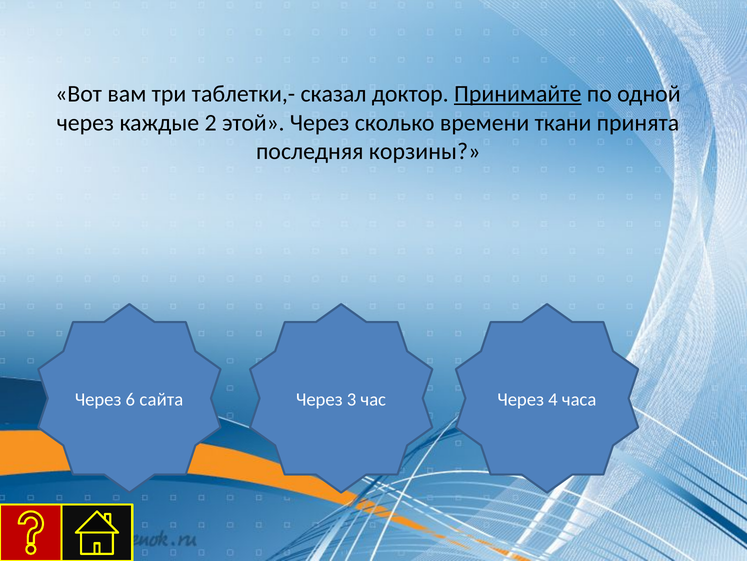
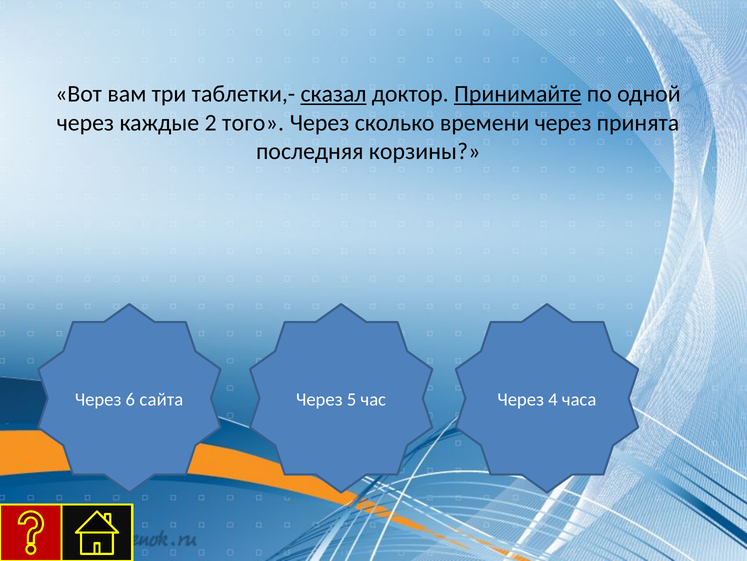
сказал underline: none -> present
этой: этой -> того
времени ткани: ткани -> через
3: 3 -> 5
